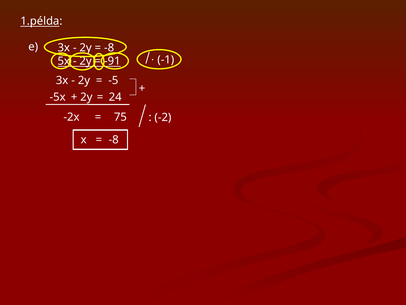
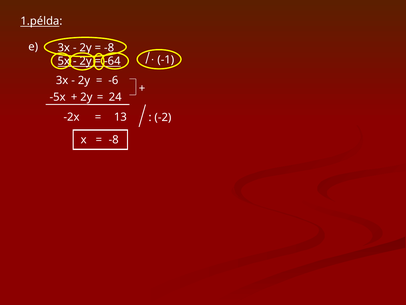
-91: -91 -> -64
-5: -5 -> -6
75: 75 -> 13
